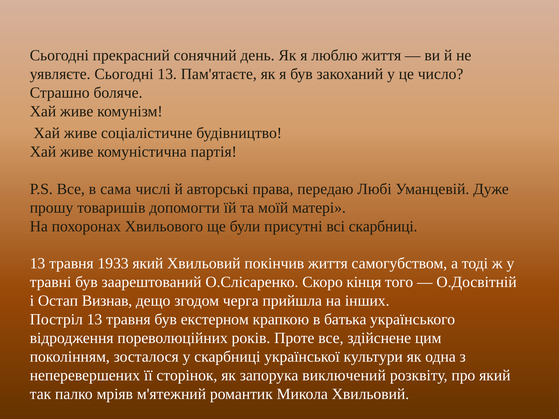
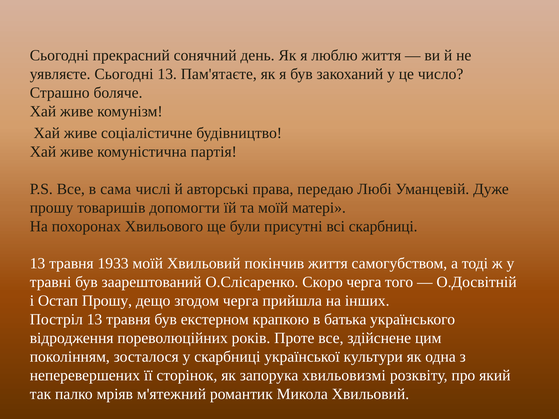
1933 який: який -> моїй
Скоро кінця: кінця -> черга
Остап Визнав: Визнав -> Прошу
виключений: виключений -> хвильовизмі
